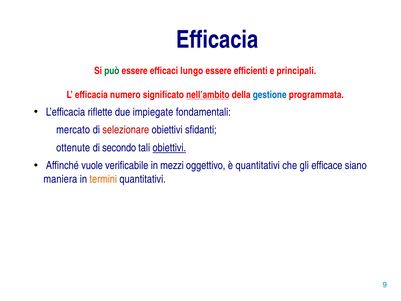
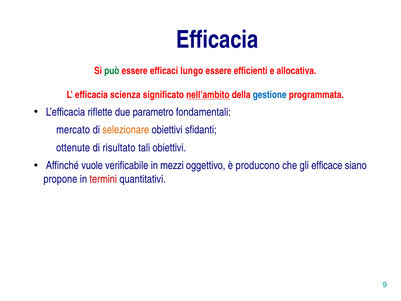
principali: principali -> allocativa
numero: numero -> scienza
impiegate: impiegate -> parametro
selezionare colour: red -> orange
secondo: secondo -> risultato
obiettivi at (169, 148) underline: present -> none
è quantitativi: quantitativi -> producono
maniera: maniera -> propone
termini colour: orange -> red
